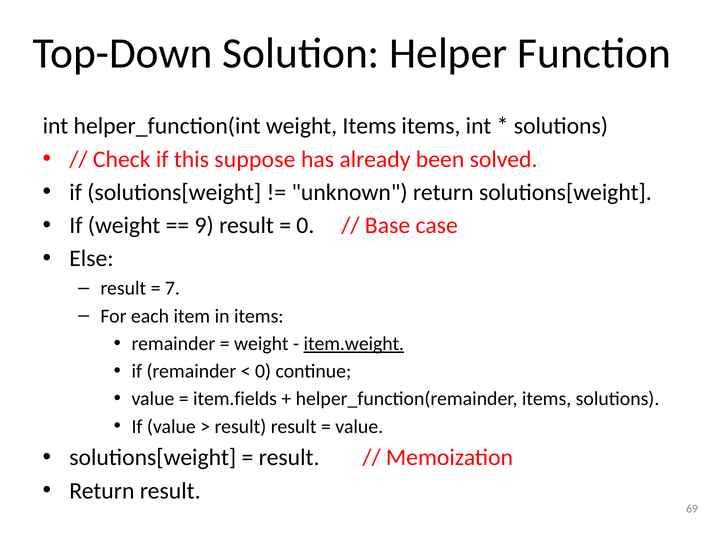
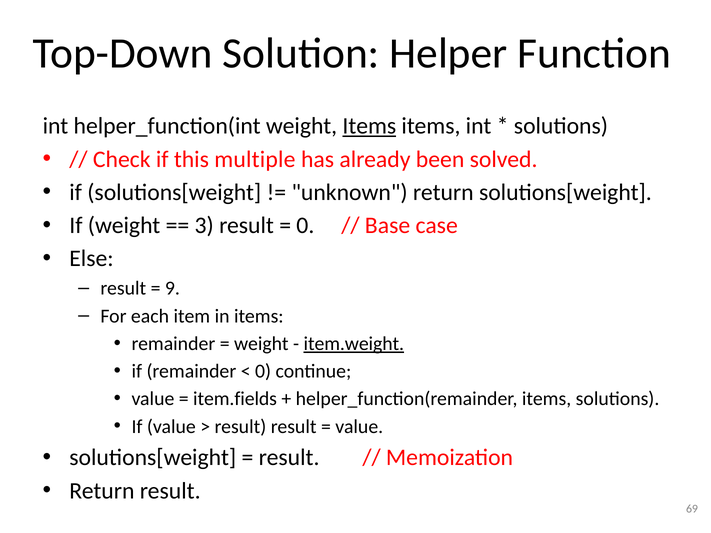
Items at (369, 126) underline: none -> present
suppose: suppose -> multiple
9: 9 -> 3
7: 7 -> 9
